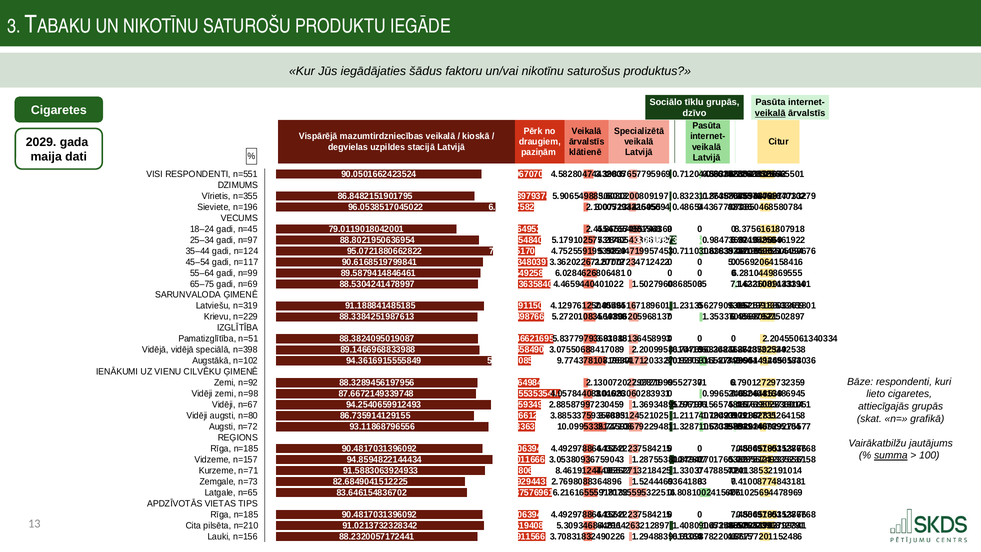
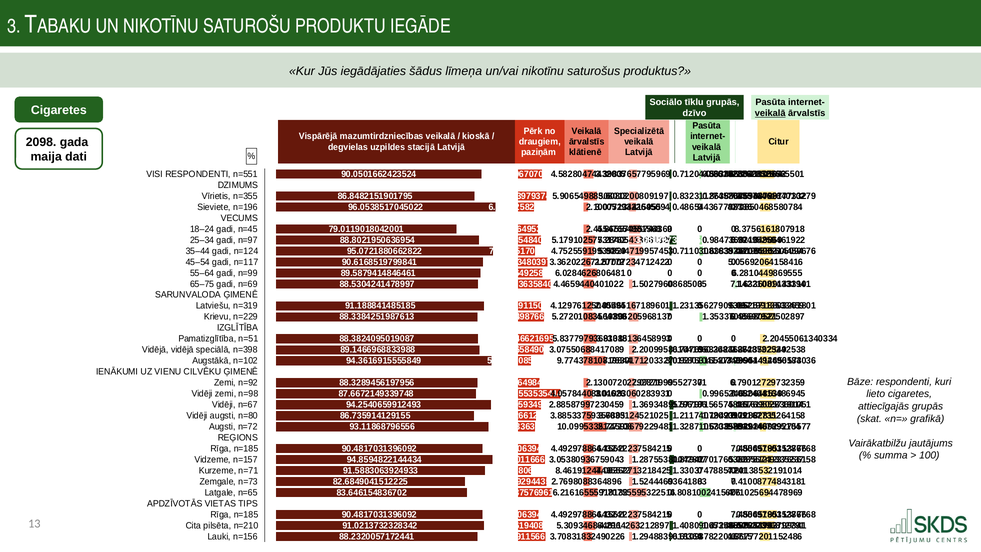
faktoru: faktoru -> līmeņa
2029: 2029 -> 2098
summa underline: present -> none
